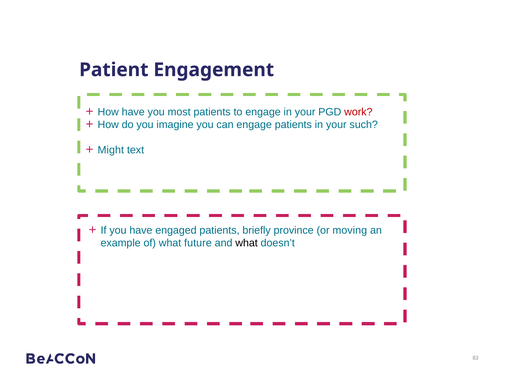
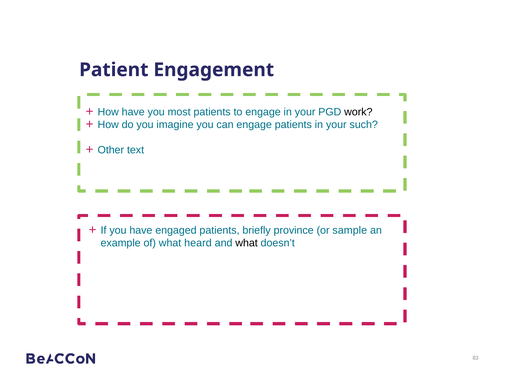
work colour: red -> black
Might: Might -> Other
moving: moving -> sample
future: future -> heard
